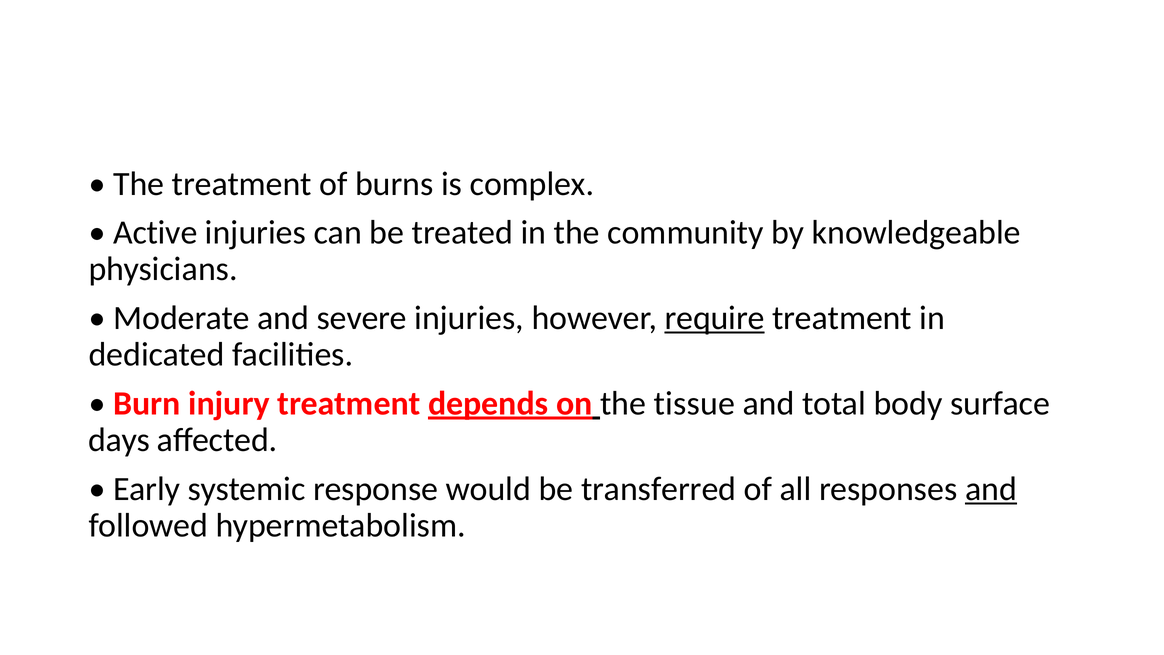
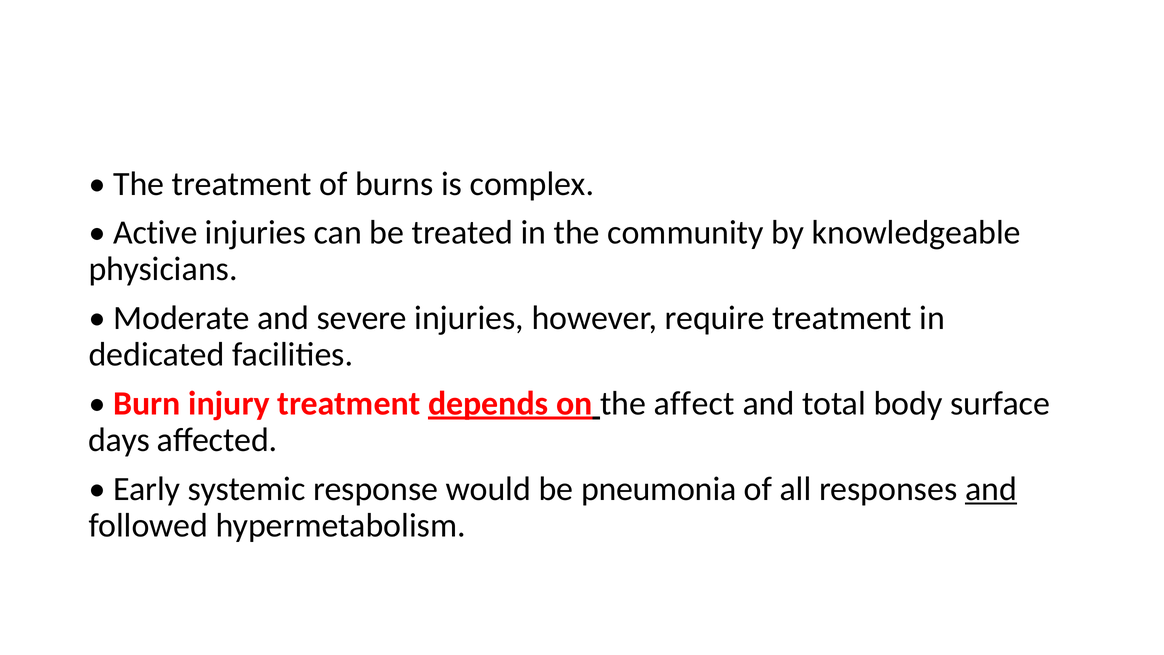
require underline: present -> none
tissue: tissue -> affect
transferred: transferred -> pneumonia
